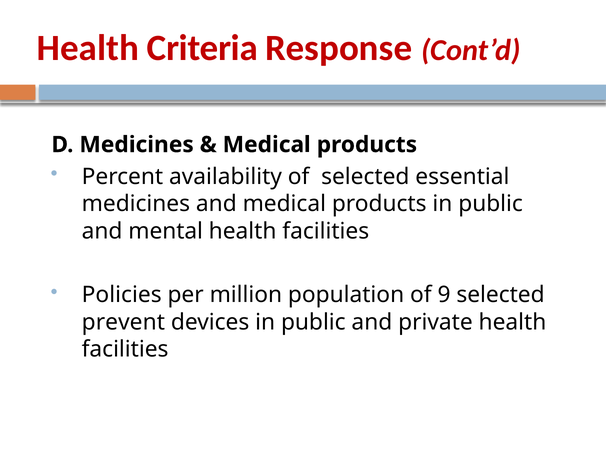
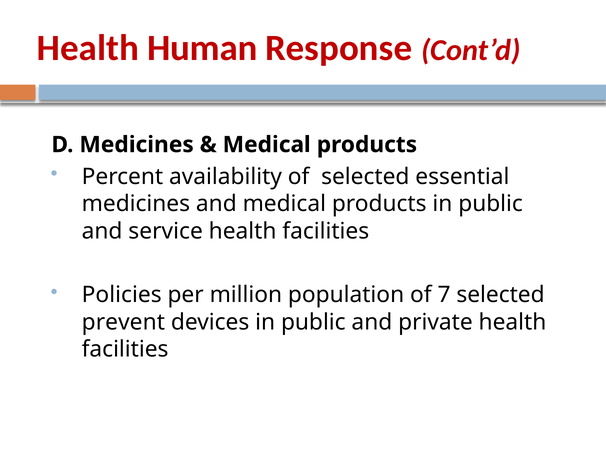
Criteria: Criteria -> Human
mental: mental -> service
9: 9 -> 7
